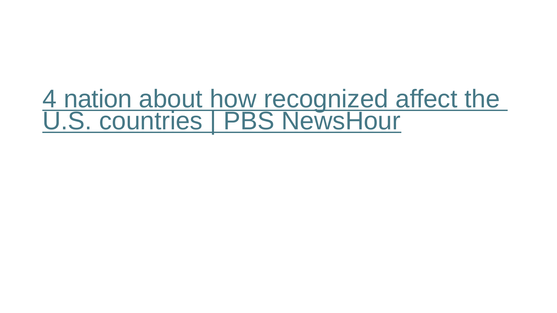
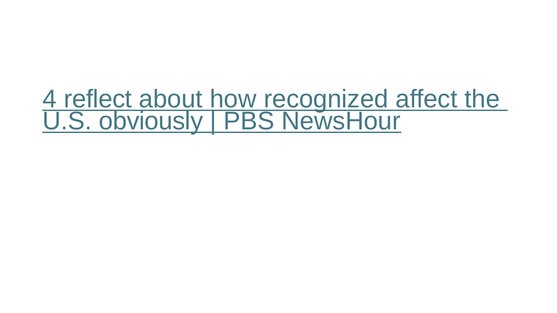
nation: nation -> reflect
countries: countries -> obviously
